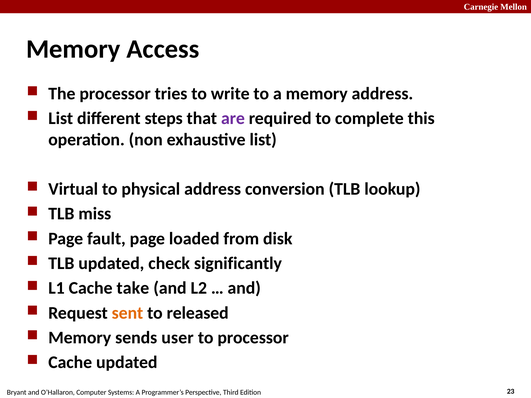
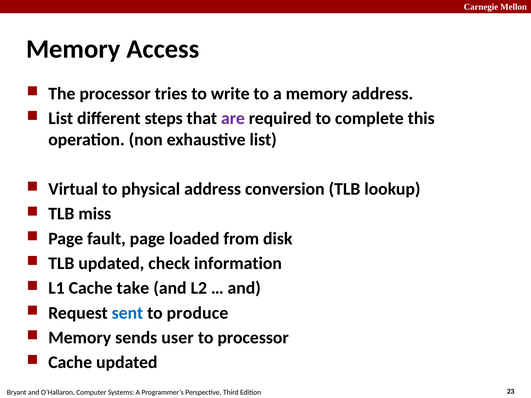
significantly: significantly -> information
sent colour: orange -> blue
released: released -> produce
